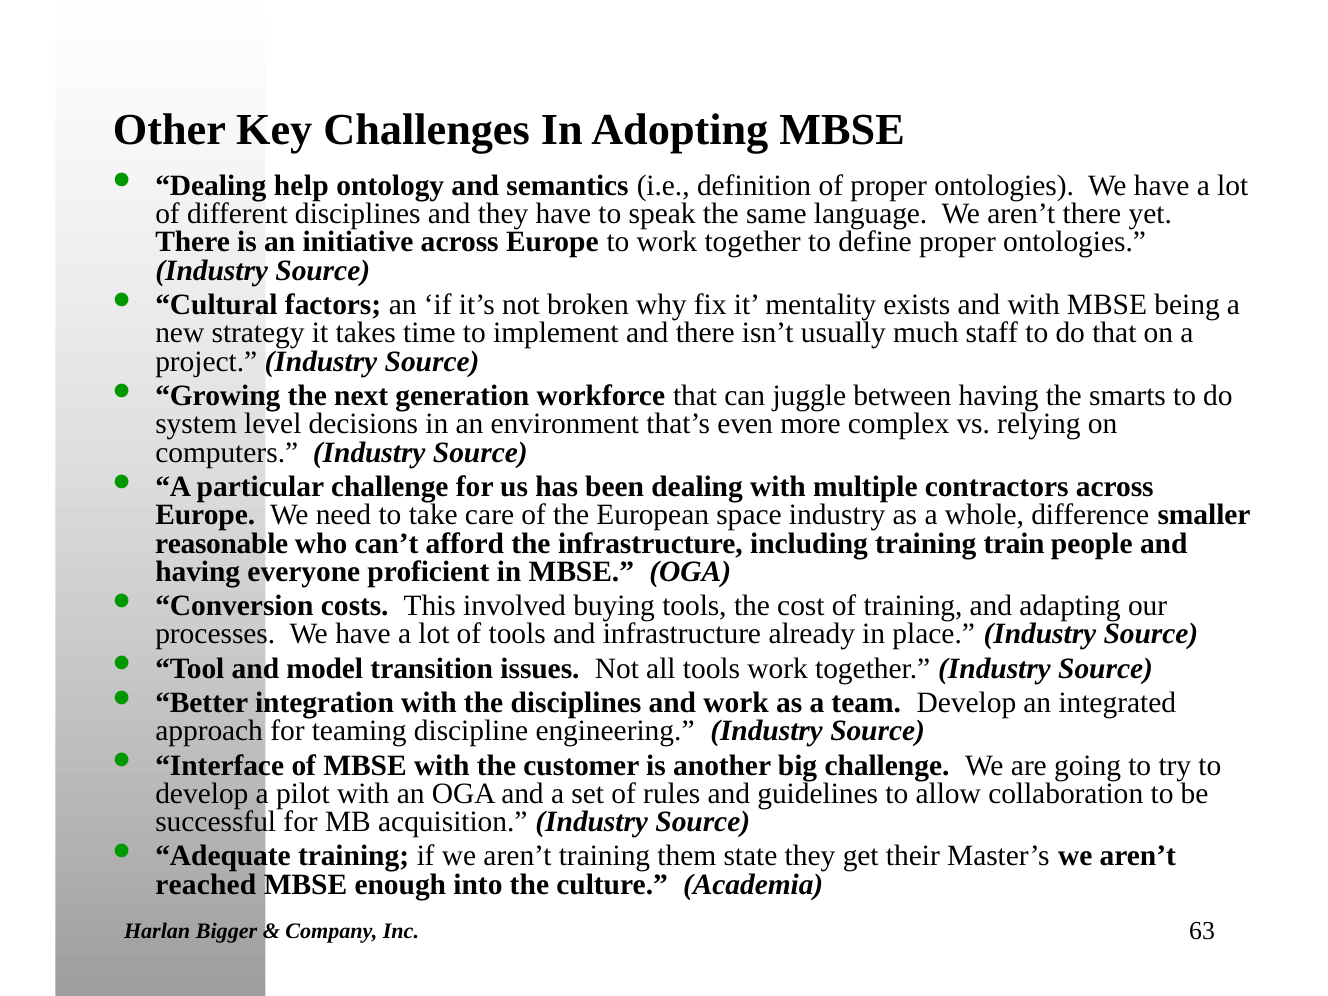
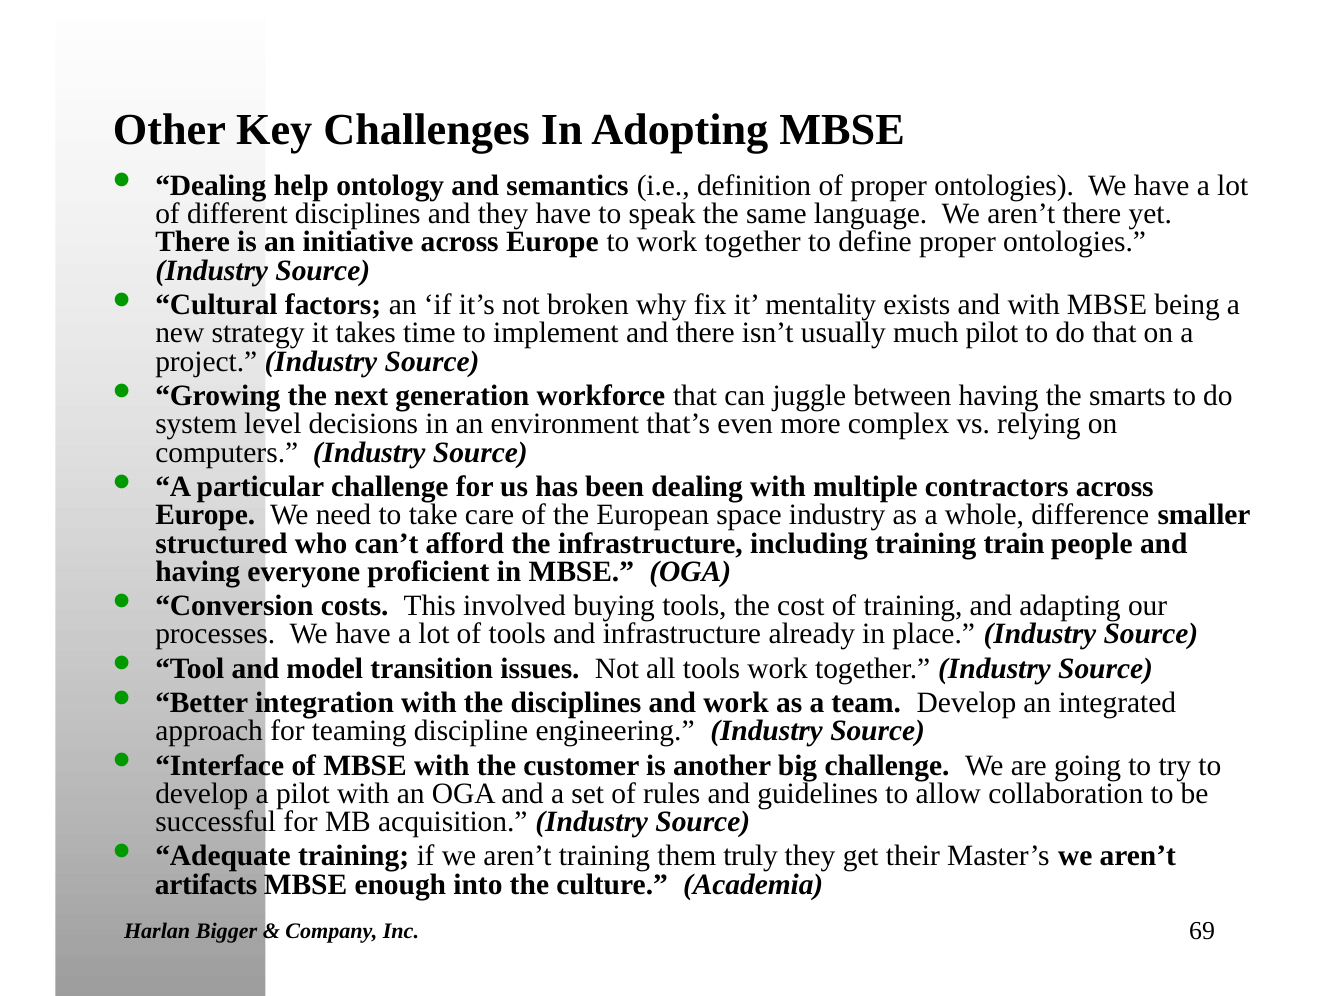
much staff: staff -> pilot
reasonable: reasonable -> structured
state: state -> truly
reached: reached -> artifacts
63: 63 -> 69
